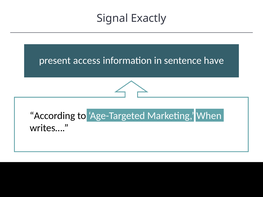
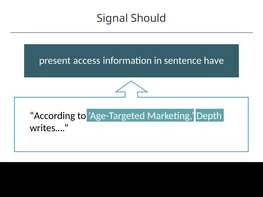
Exactly: Exactly -> Should
When: When -> Depth
